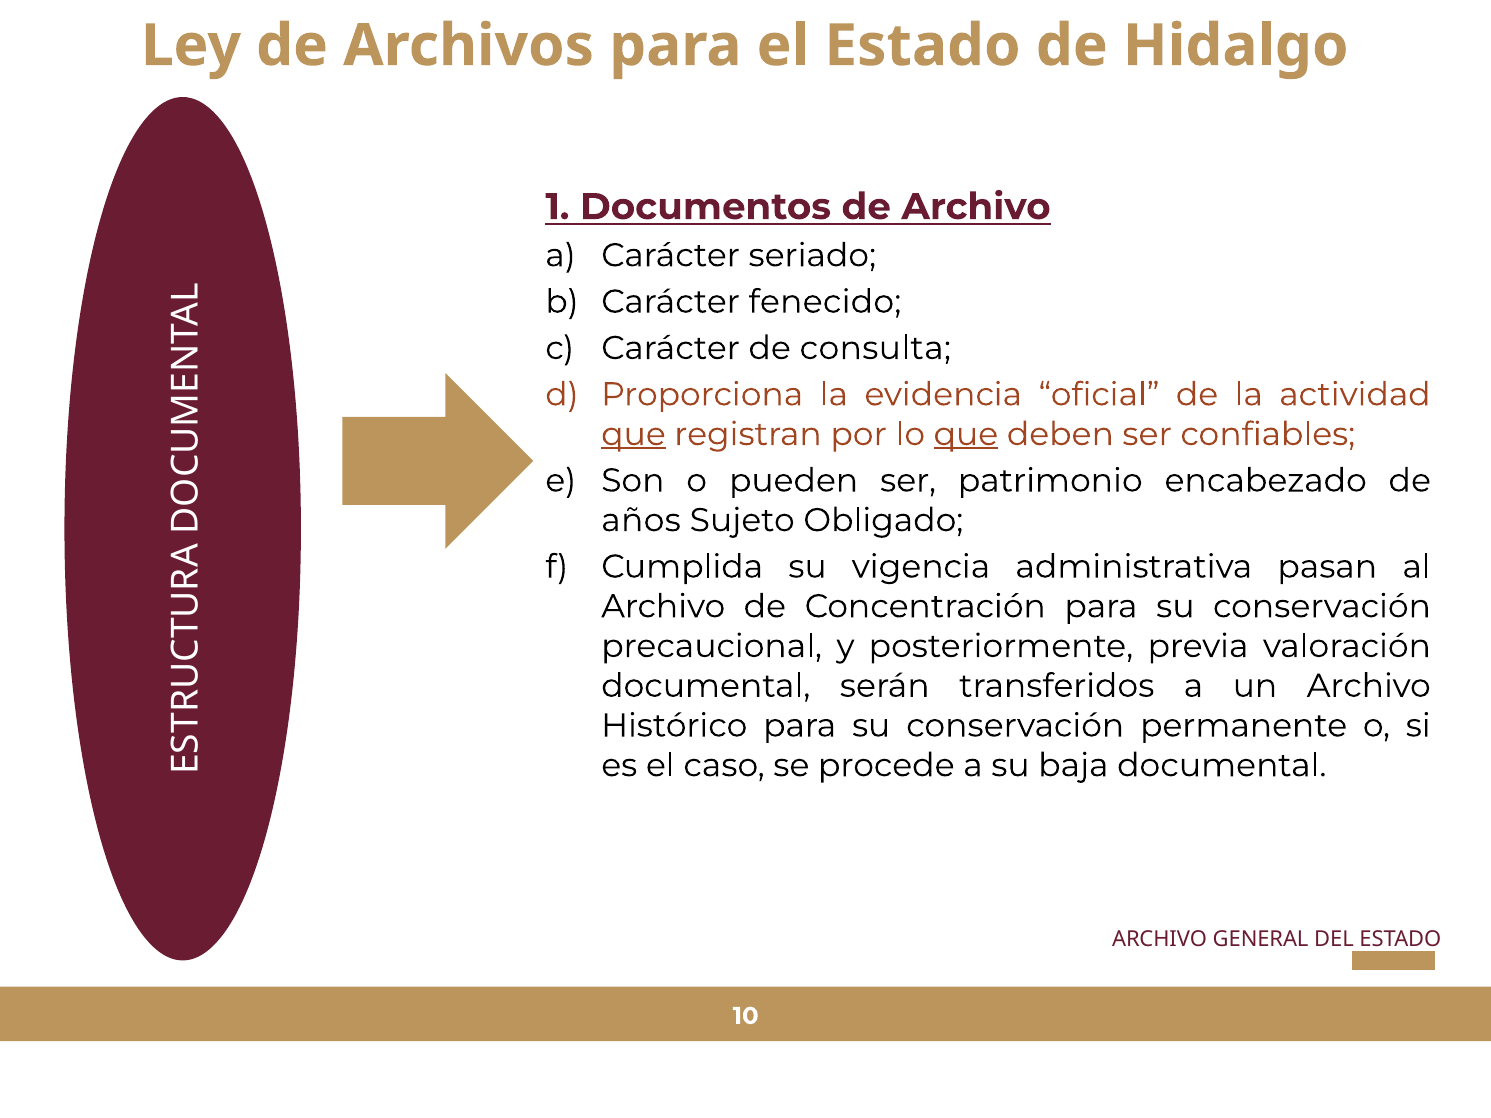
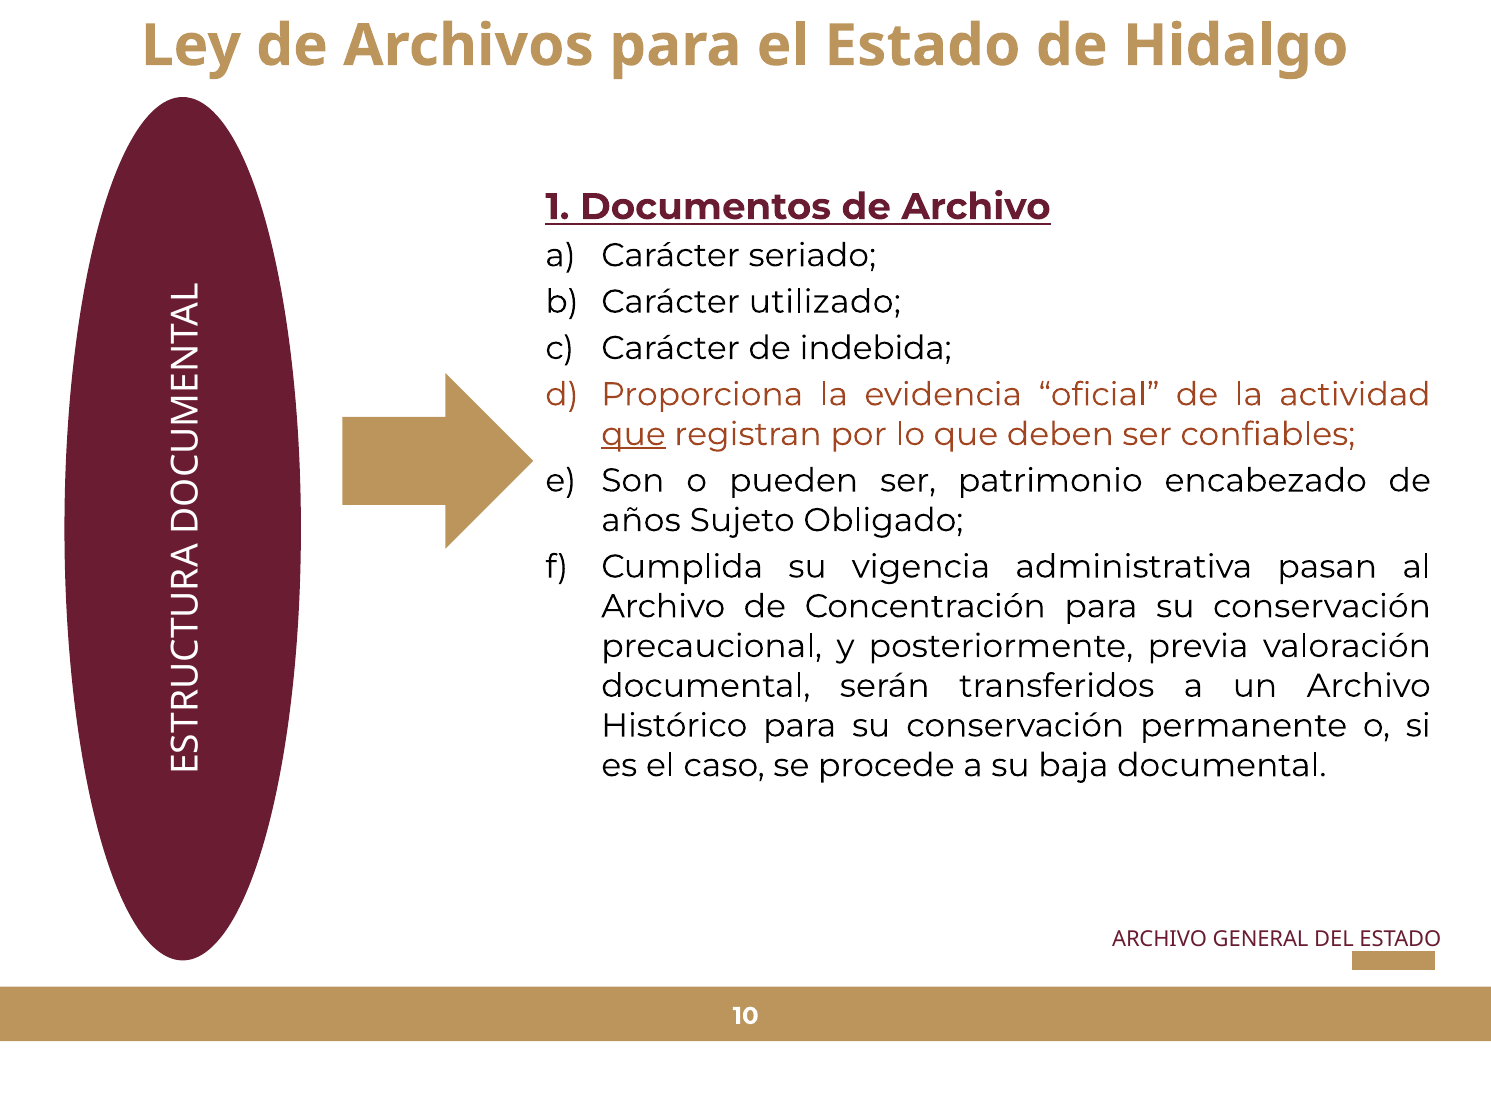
fenecido: fenecido -> utilizado
consulta: consulta -> indebida
que at (966, 434) underline: present -> none
